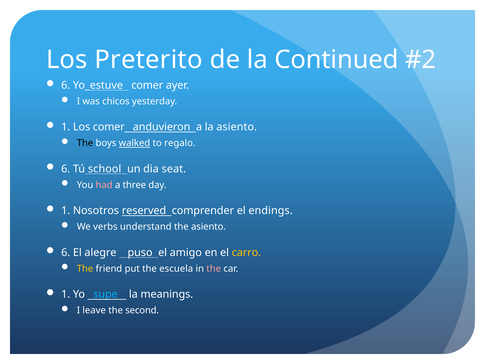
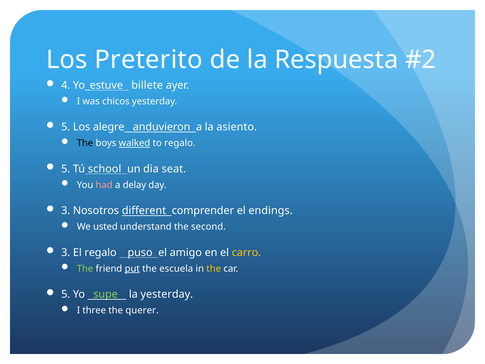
Continued: Continued -> Respuesta
6 at (66, 85): 6 -> 4
Yo_estuve comer: comer -> billete
1 at (66, 127): 1 -> 5
Los comer: comer -> alegre
6 at (66, 169): 6 -> 5
three: three -> delay
1 at (66, 211): 1 -> 3
reserved: reserved -> different
verbs: verbs -> usted
the asiento: asiento -> second
6 at (66, 252): 6 -> 3
El alegre: alegre -> regalo
The at (85, 268) colour: yellow -> light green
put underline: none -> present
the at (214, 268) colour: pink -> yellow
1 at (66, 294): 1 -> 5
supe colour: light blue -> light green
la meanings: meanings -> yesterday
leave: leave -> three
second: second -> querer
